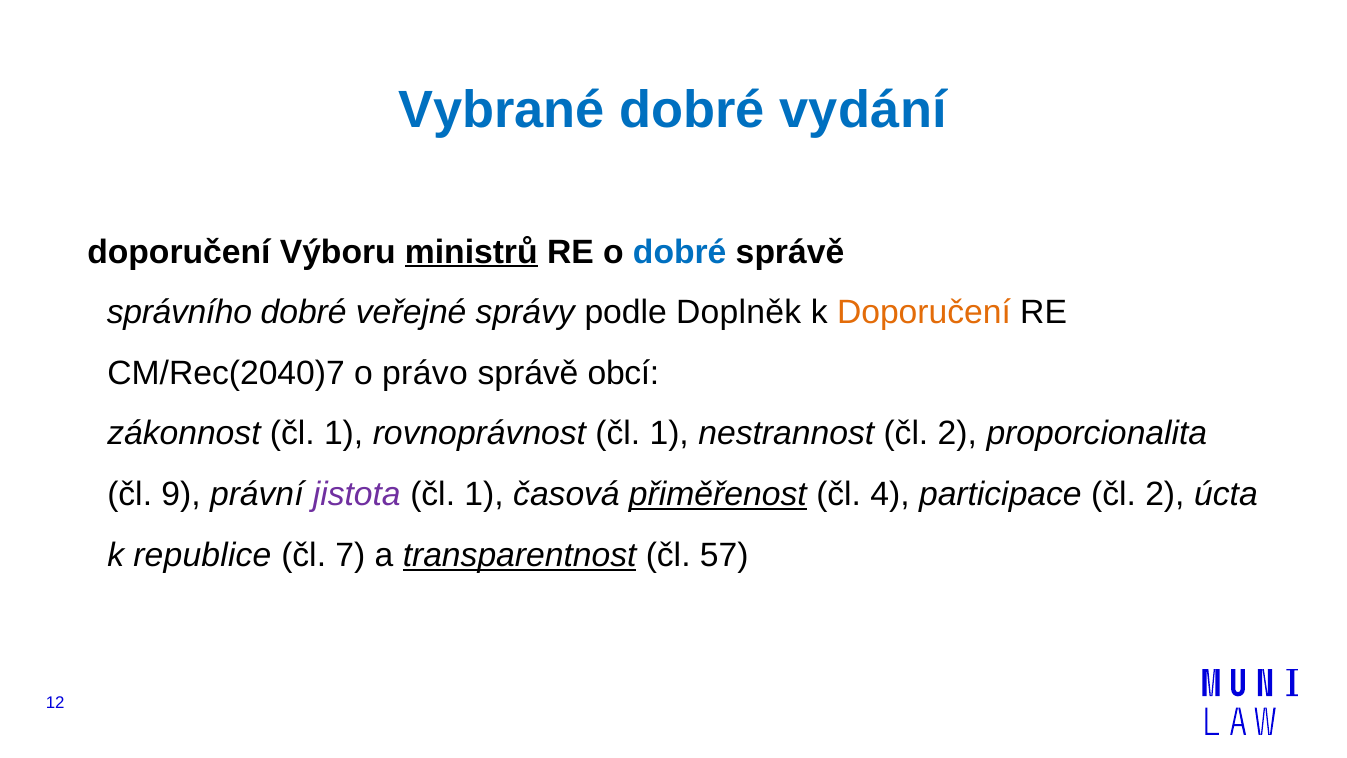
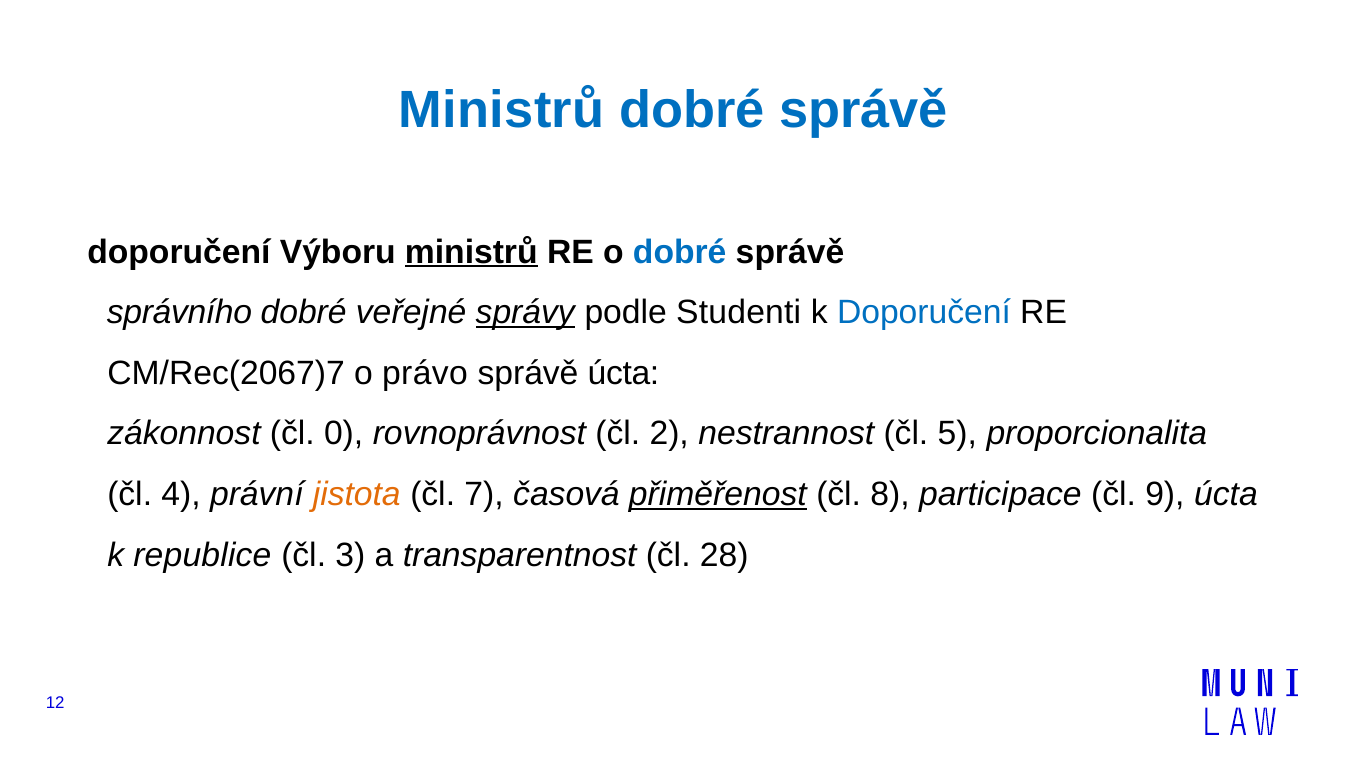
Vybrané at (502, 110): Vybrané -> Ministrů
vydání at (863, 110): vydání -> správě
správy underline: none -> present
Doplněk: Doplněk -> Studenti
Doporučení at (924, 312) colour: orange -> blue
CM/Rec(2040)7: CM/Rec(2040)7 -> CM/Rec(2067)7
správě obcí: obcí -> úcta
zákonnost čl 1: 1 -> 0
rovnoprávnost čl 1: 1 -> 2
nestrannost čl 2: 2 -> 5
9: 9 -> 4
jistota colour: purple -> orange
1 at (484, 494): 1 -> 7
4: 4 -> 8
participace čl 2: 2 -> 9
7: 7 -> 3
transparentnost underline: present -> none
57: 57 -> 28
